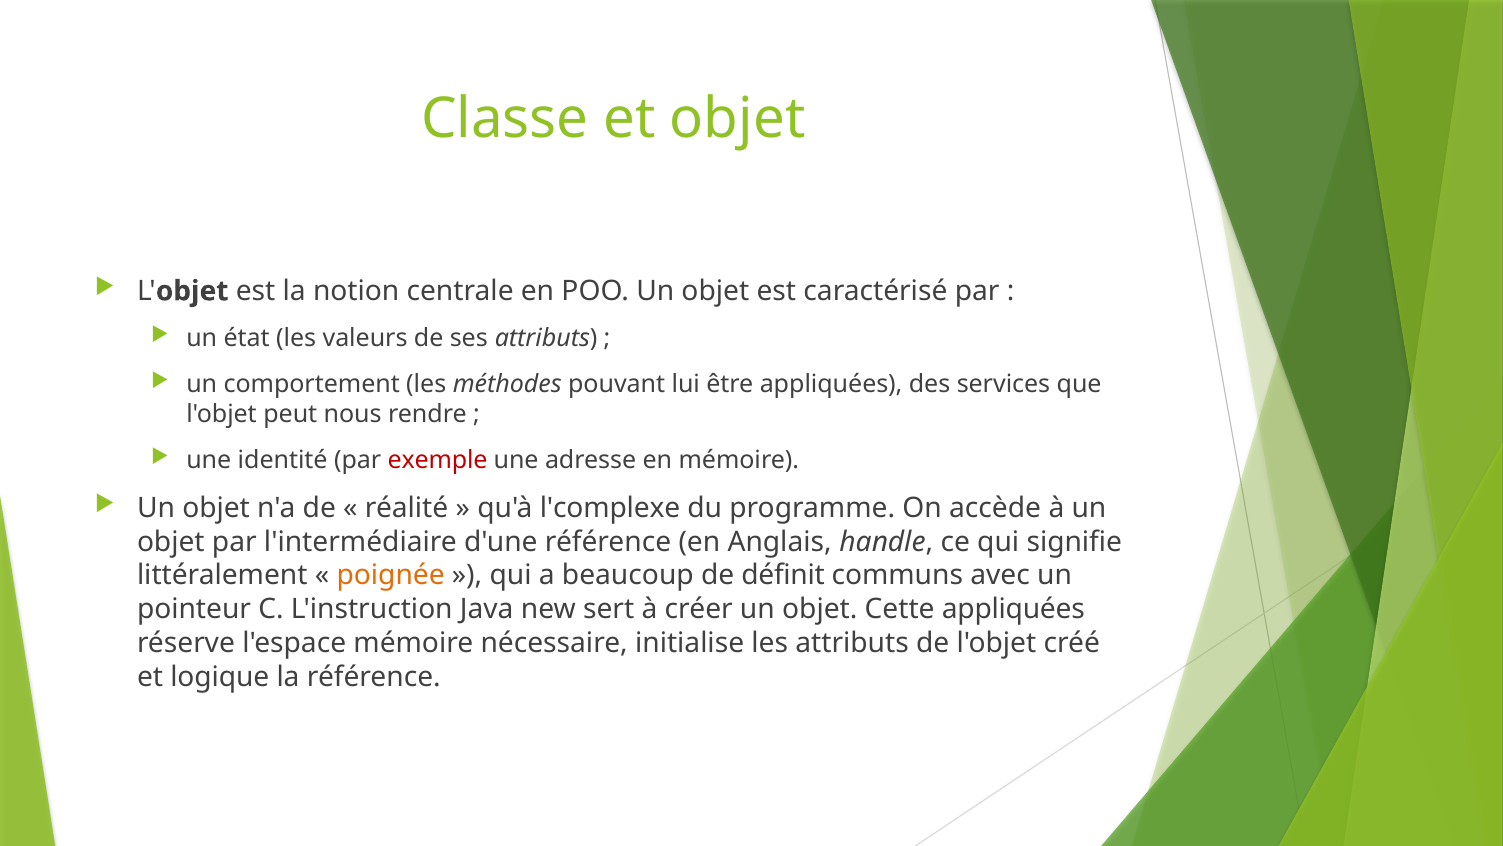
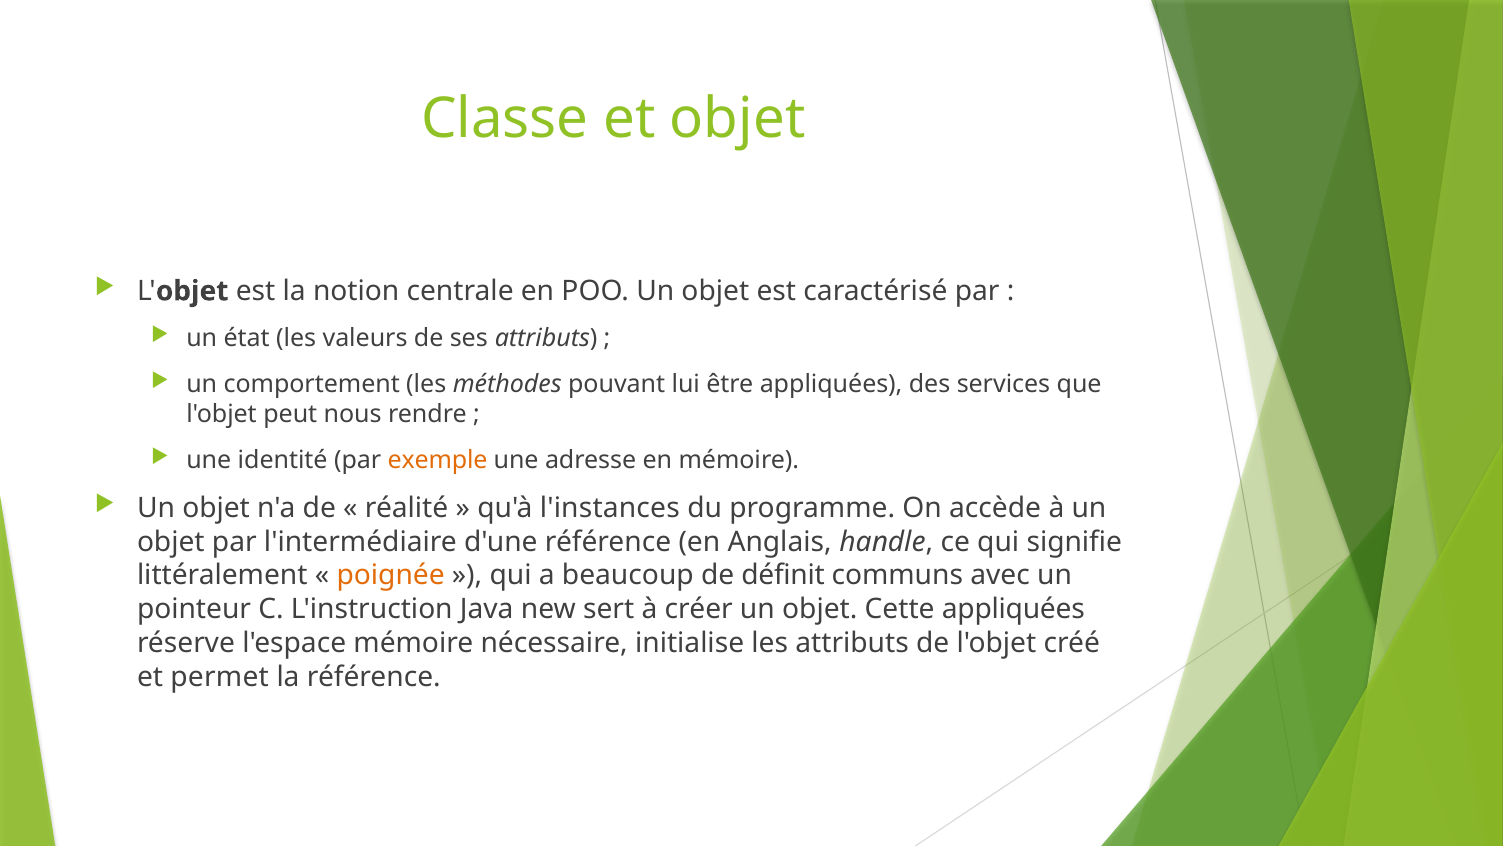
exemple colour: red -> orange
l'complexe: l'complexe -> l'instances
logique: logique -> permet
